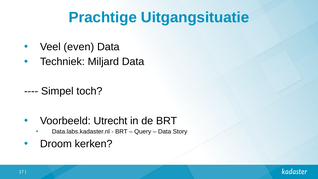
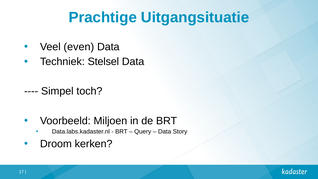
Miljard: Miljard -> Stelsel
Utrecht: Utrecht -> Miljoen
